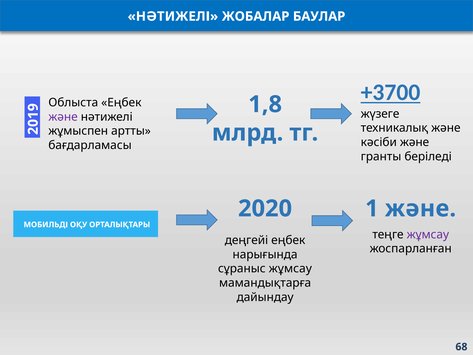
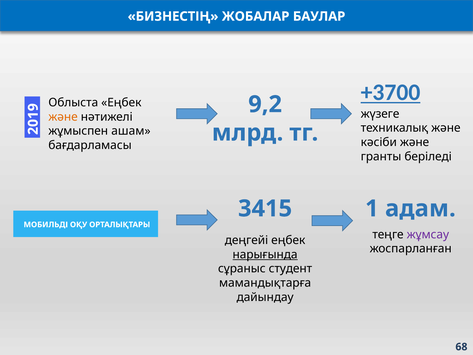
НӘТИЖЕЛІ at (173, 16): НӘТИЖЕЛІ -> БИЗНЕСТІҢ
1,8: 1,8 -> 9,2
және at (63, 117) colour: purple -> orange
артты: артты -> ашам
2020: 2020 -> 3415
1 және: және -> адам
нарығында underline: none -> present
сұраныс жұмсау: жұмсау -> студент
